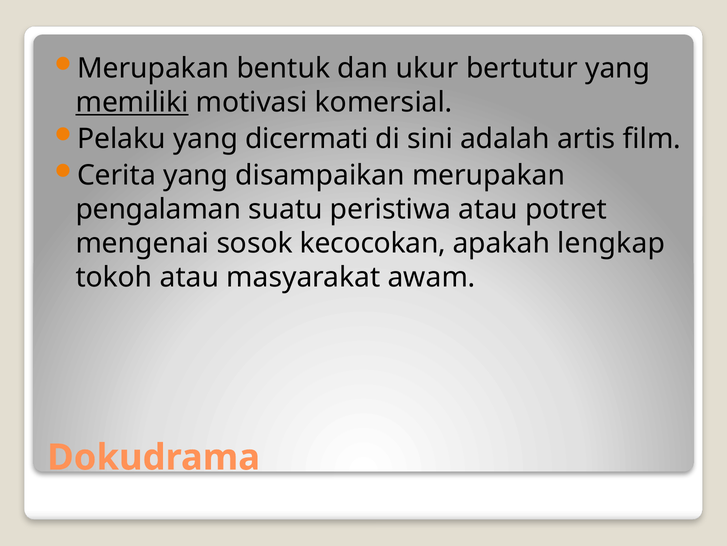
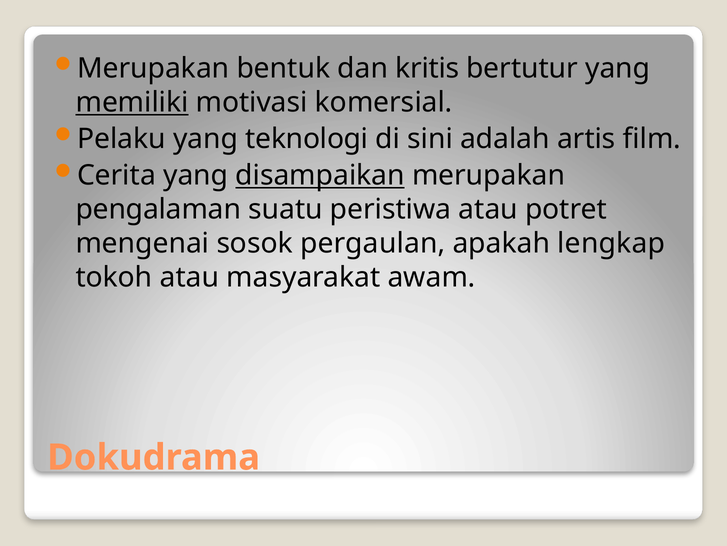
ukur: ukur -> kritis
dicermati: dicermati -> teknologi
disampaikan underline: none -> present
kecocokan: kecocokan -> pergaulan
